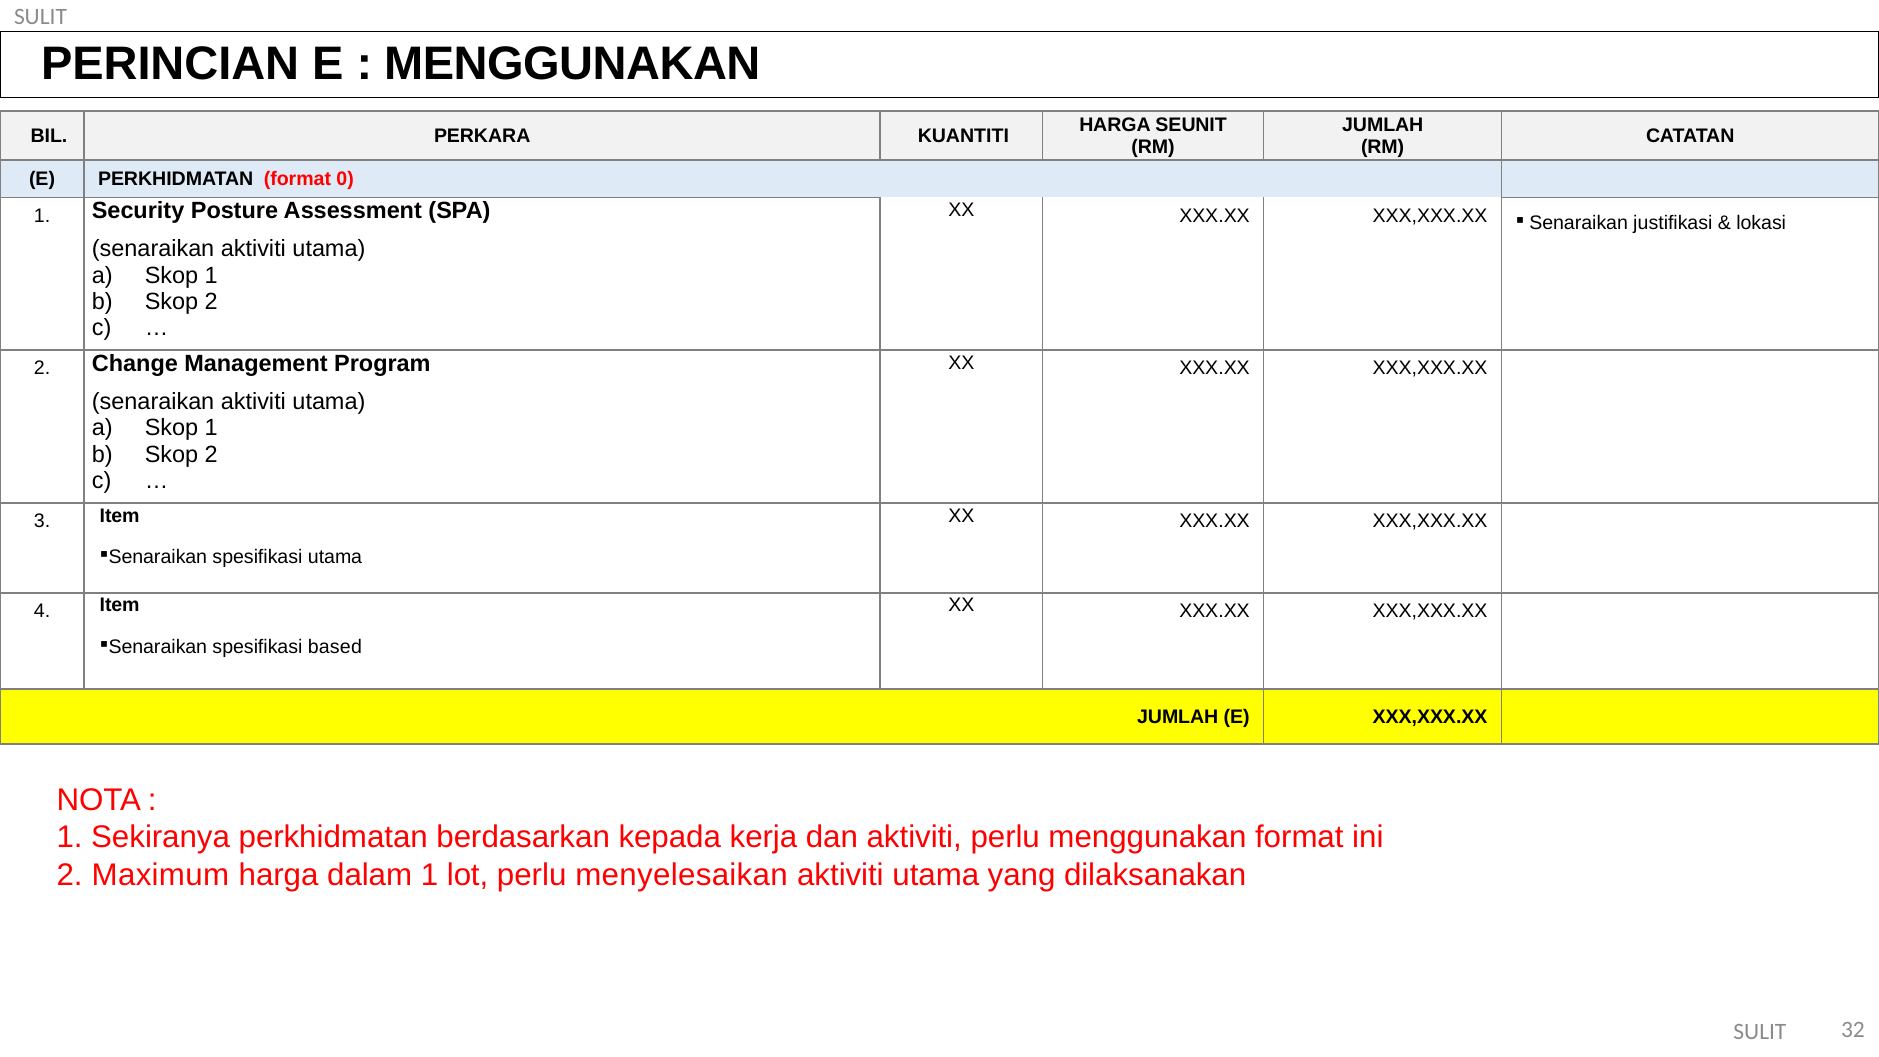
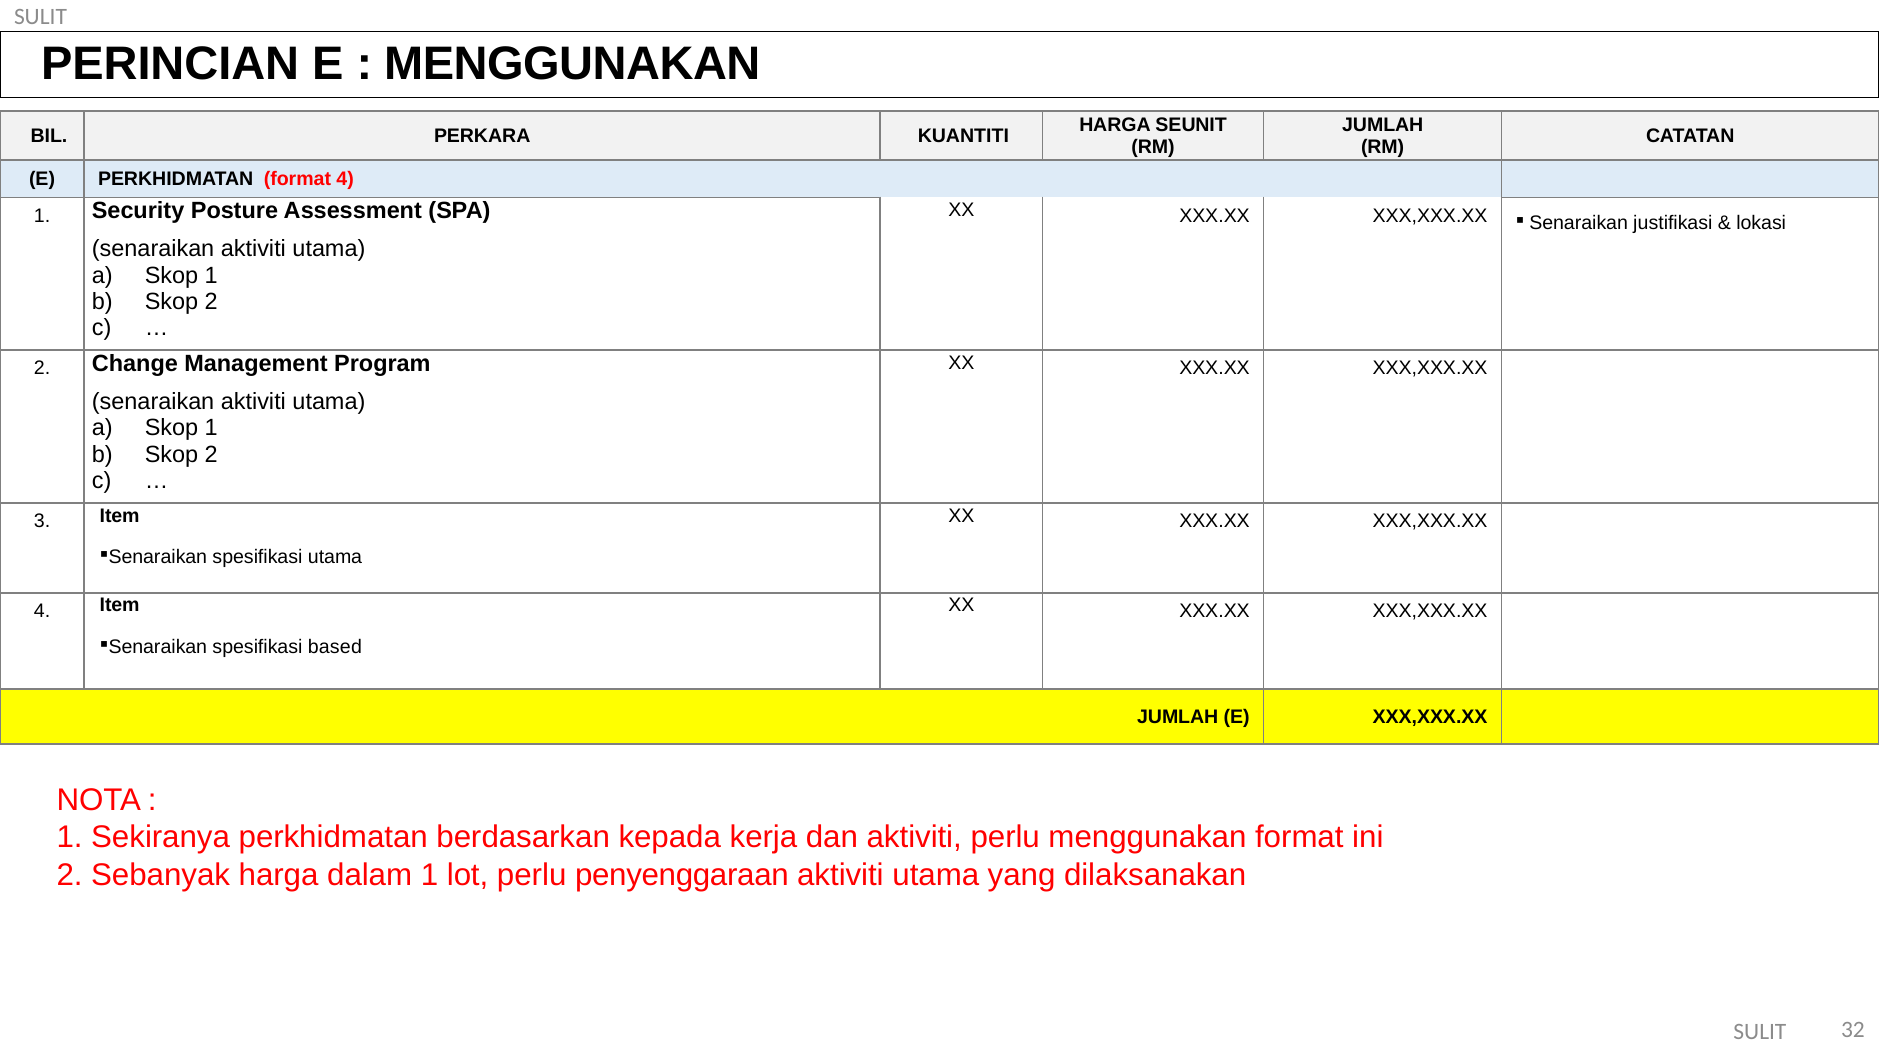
format 0: 0 -> 4
Maximum: Maximum -> Sebanyak
menyelesaikan: menyelesaikan -> penyenggaraan
